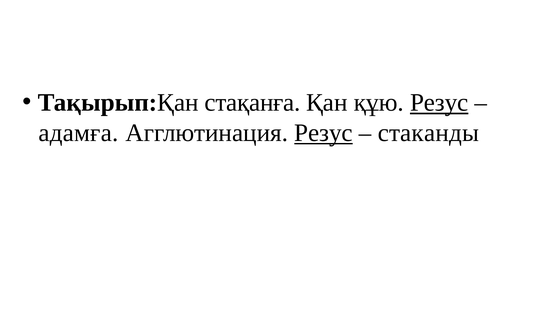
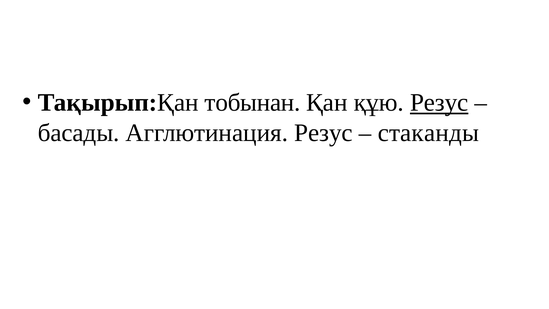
стақанға: стақанға -> тобынан
адамға: адамға -> басады
Резус at (323, 133) underline: present -> none
